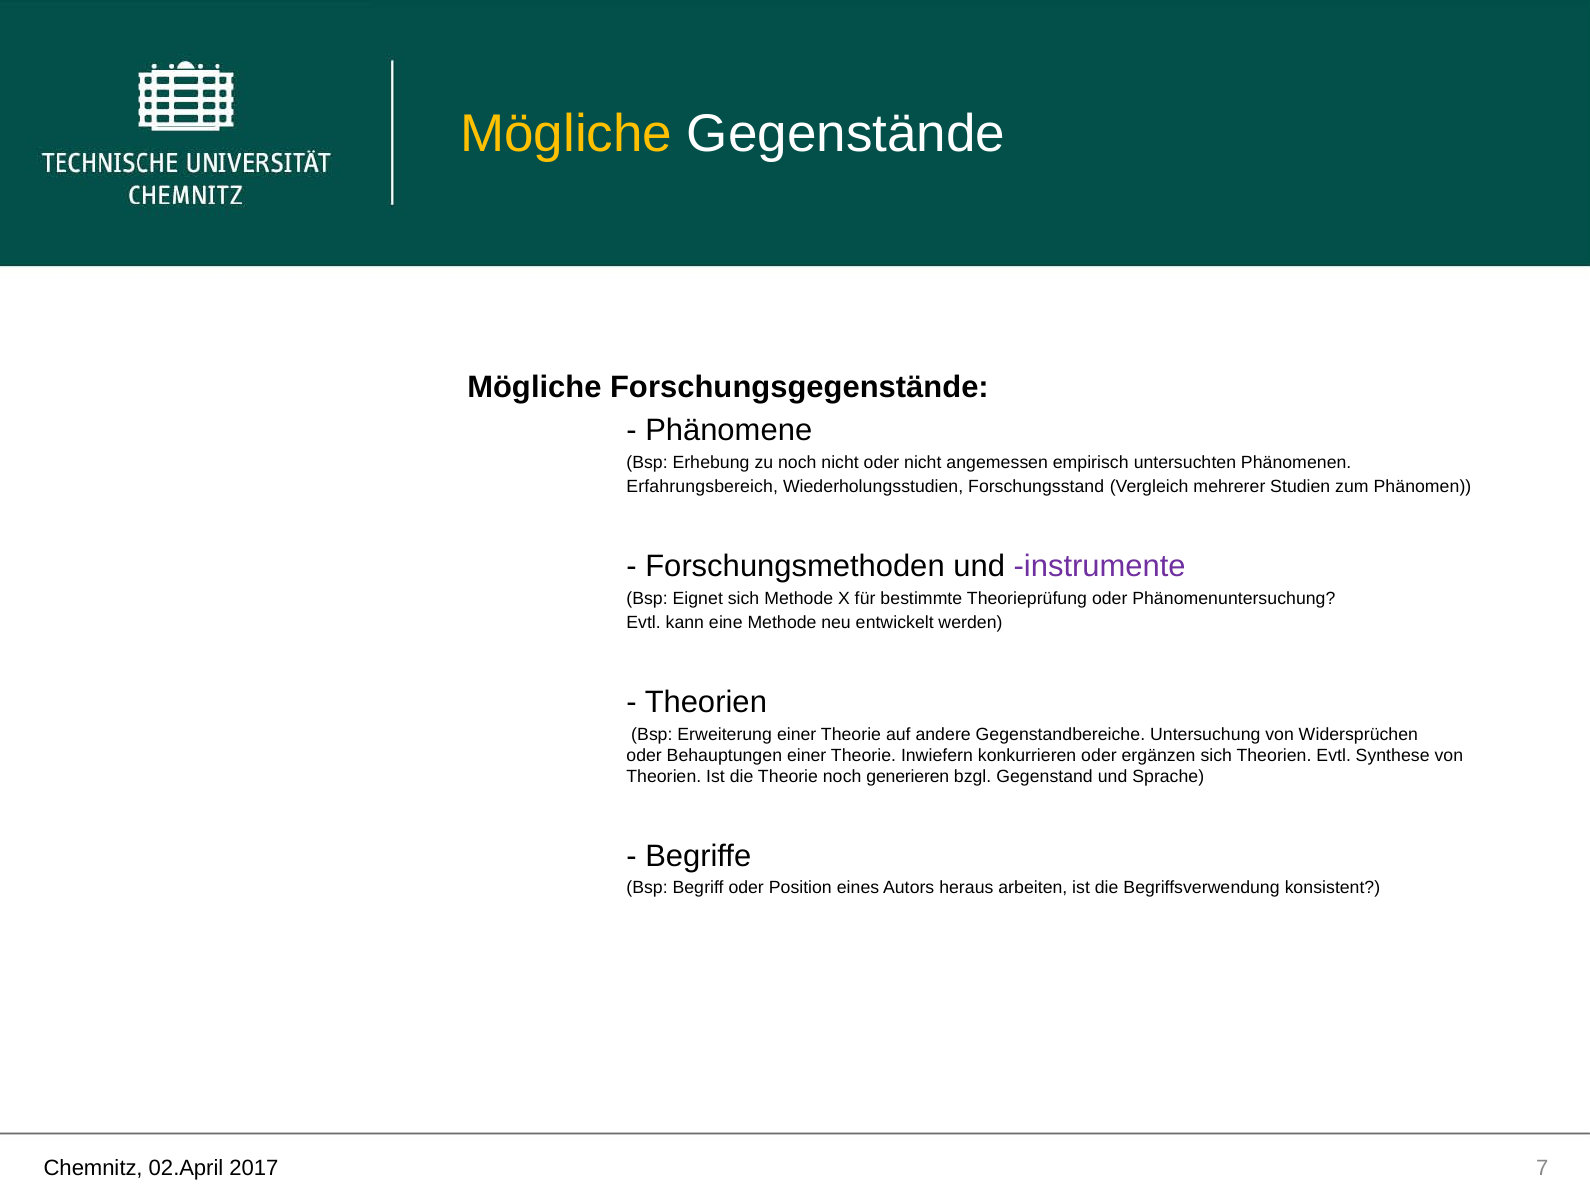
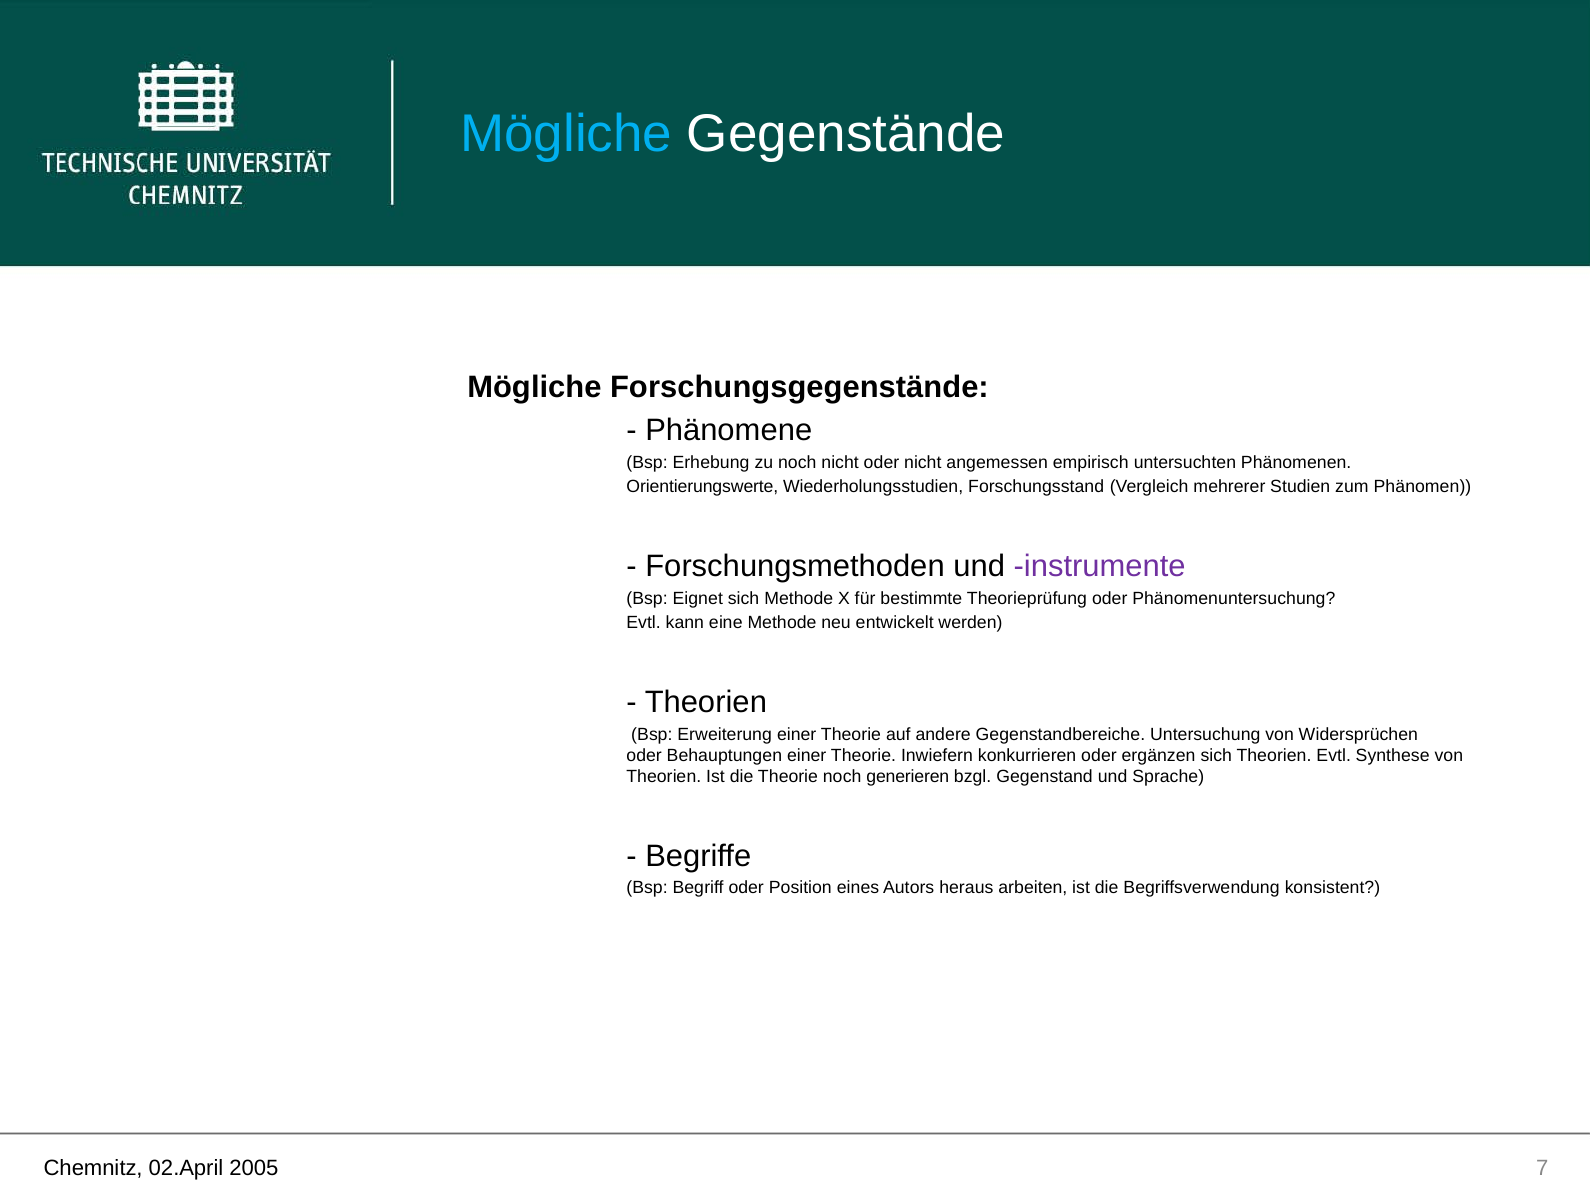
Mögliche at (566, 134) colour: yellow -> light blue
Erfahrungsbereich: Erfahrungsbereich -> Orientierungswerte
2017: 2017 -> 2005
